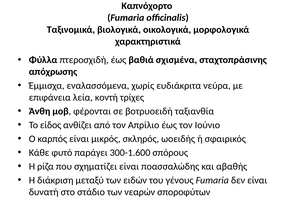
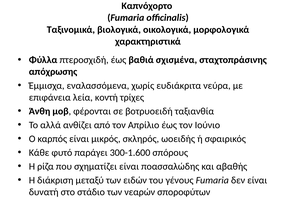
είδος: είδος -> αλλά
